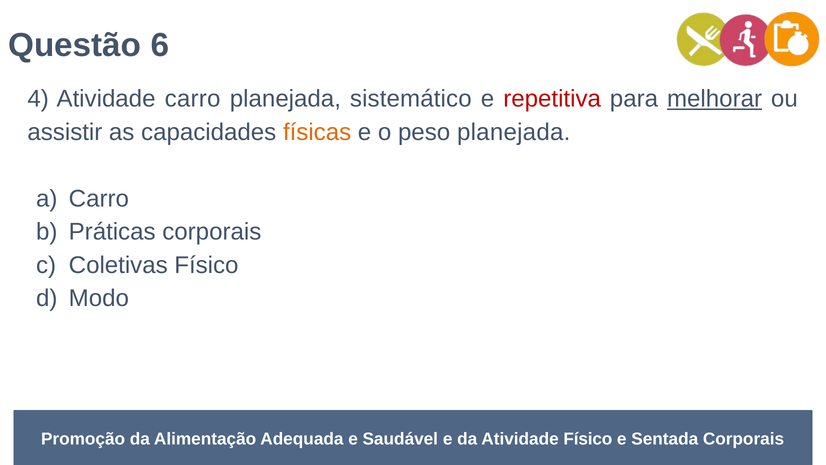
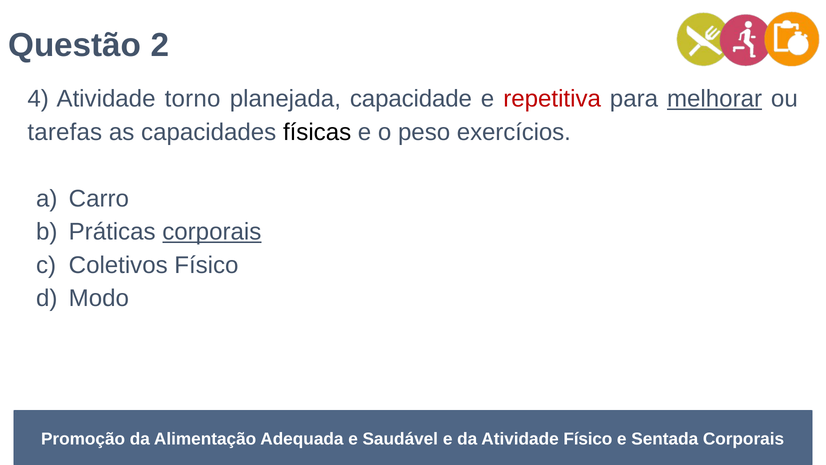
6: 6 -> 2
Atividade carro: carro -> torno
sistemático: sistemático -> capacidade
assistir: assistir -> tarefas
físicas colour: orange -> black
peso planejada: planejada -> exercícios
corporais at (212, 232) underline: none -> present
Coletivas: Coletivas -> Coletivos
